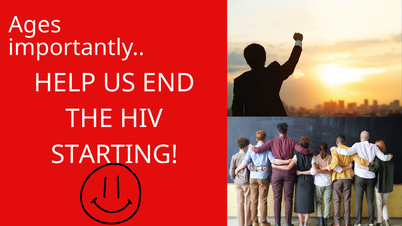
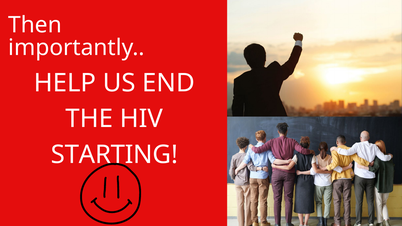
Ages: Ages -> Then
